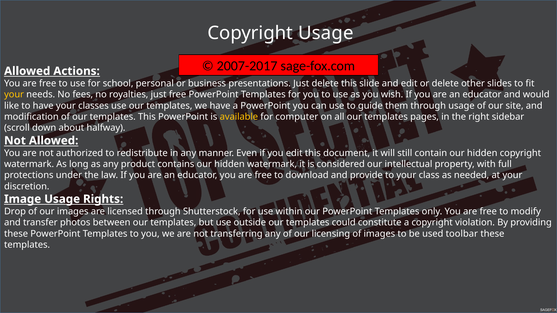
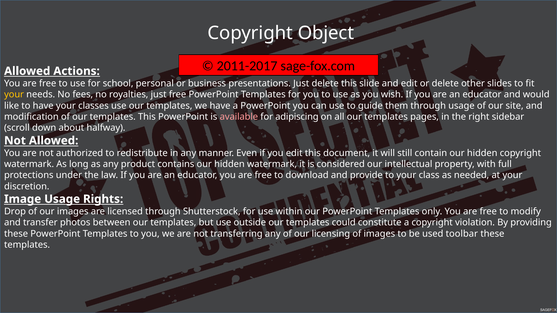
Copyright Usage: Usage -> Object
2007-2017: 2007-2017 -> 2011-2017
available colour: yellow -> pink
computer: computer -> adipiscing
